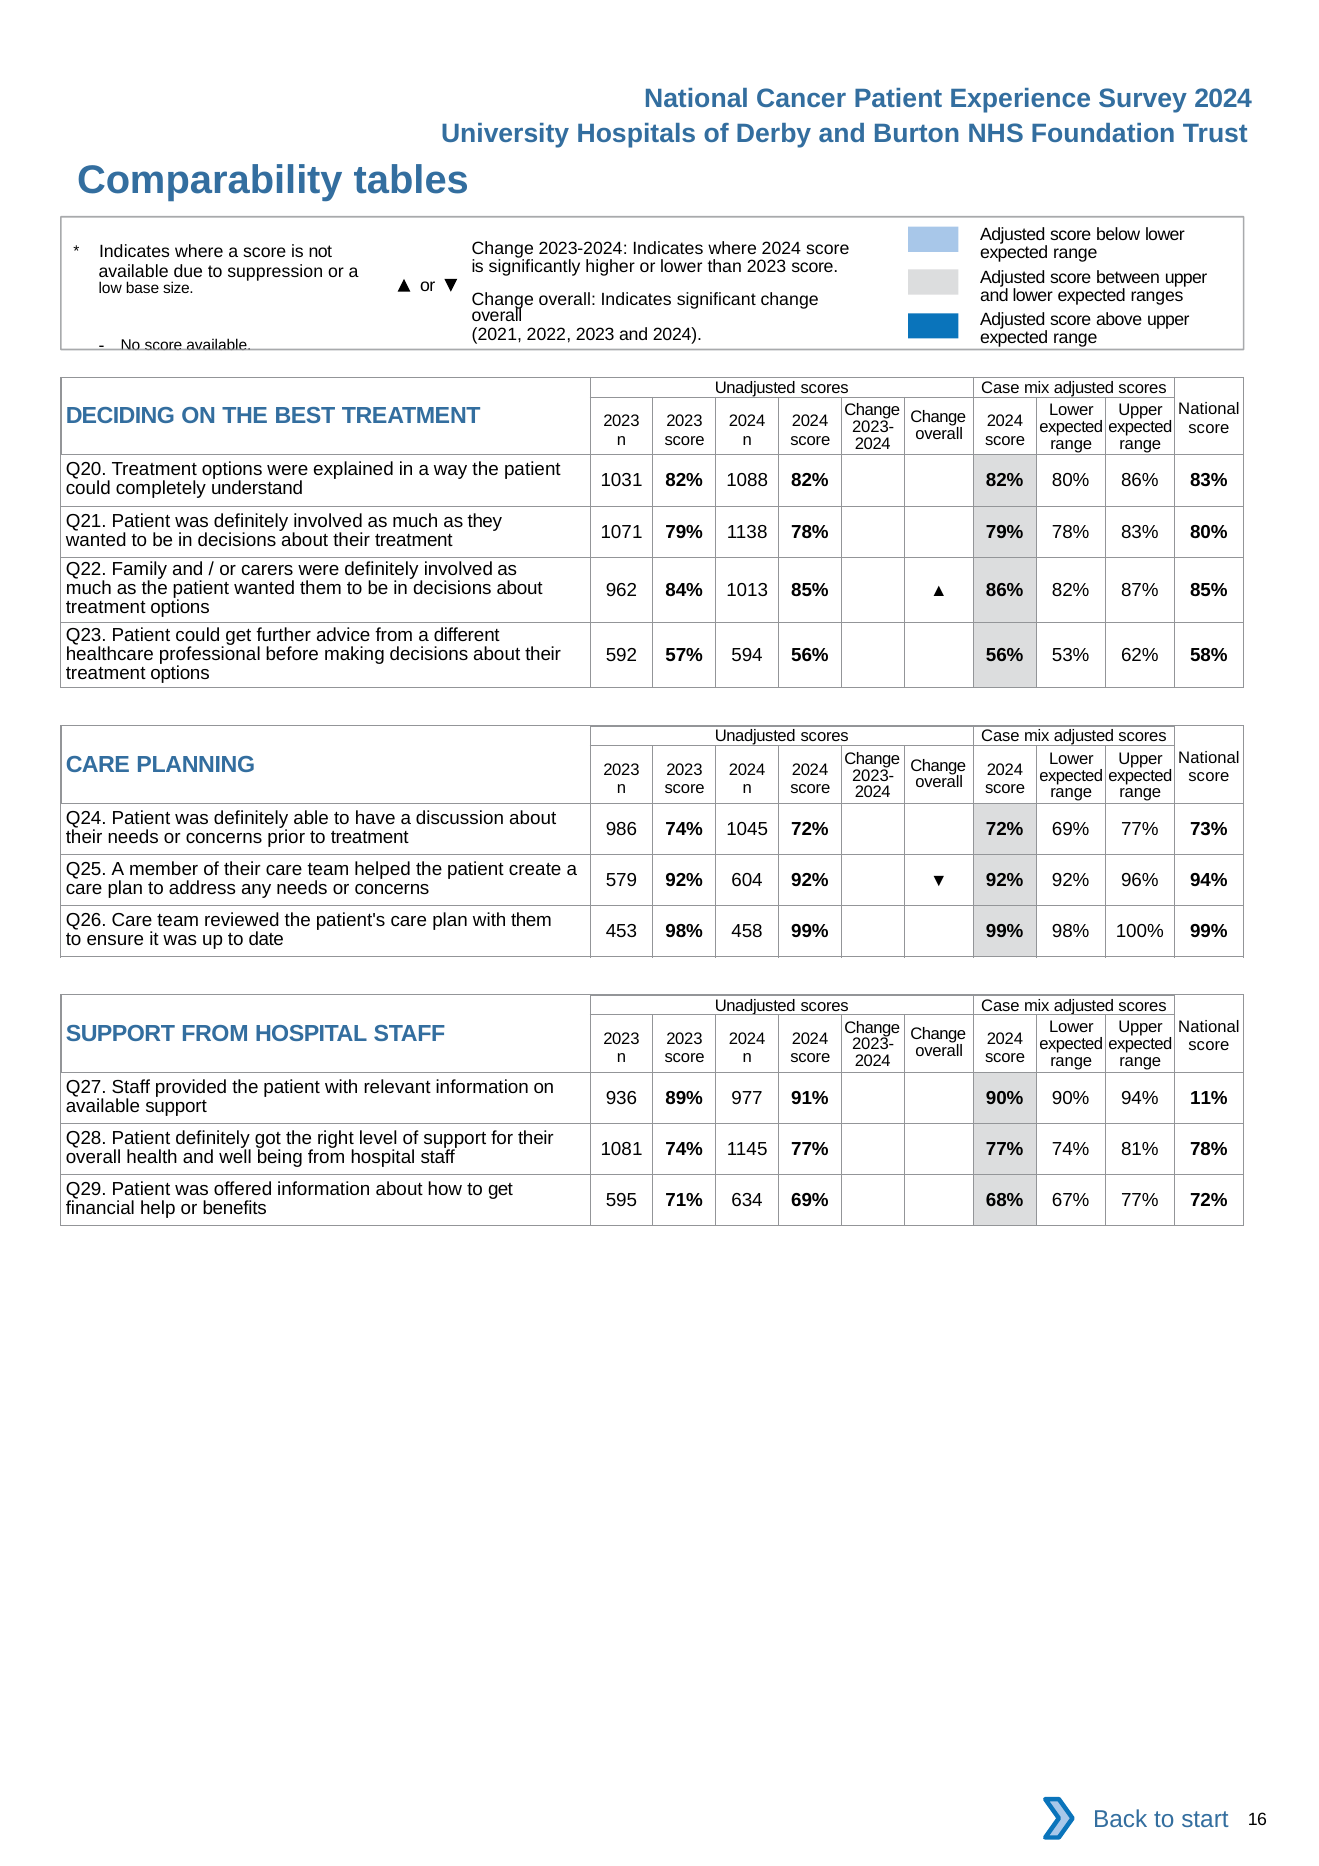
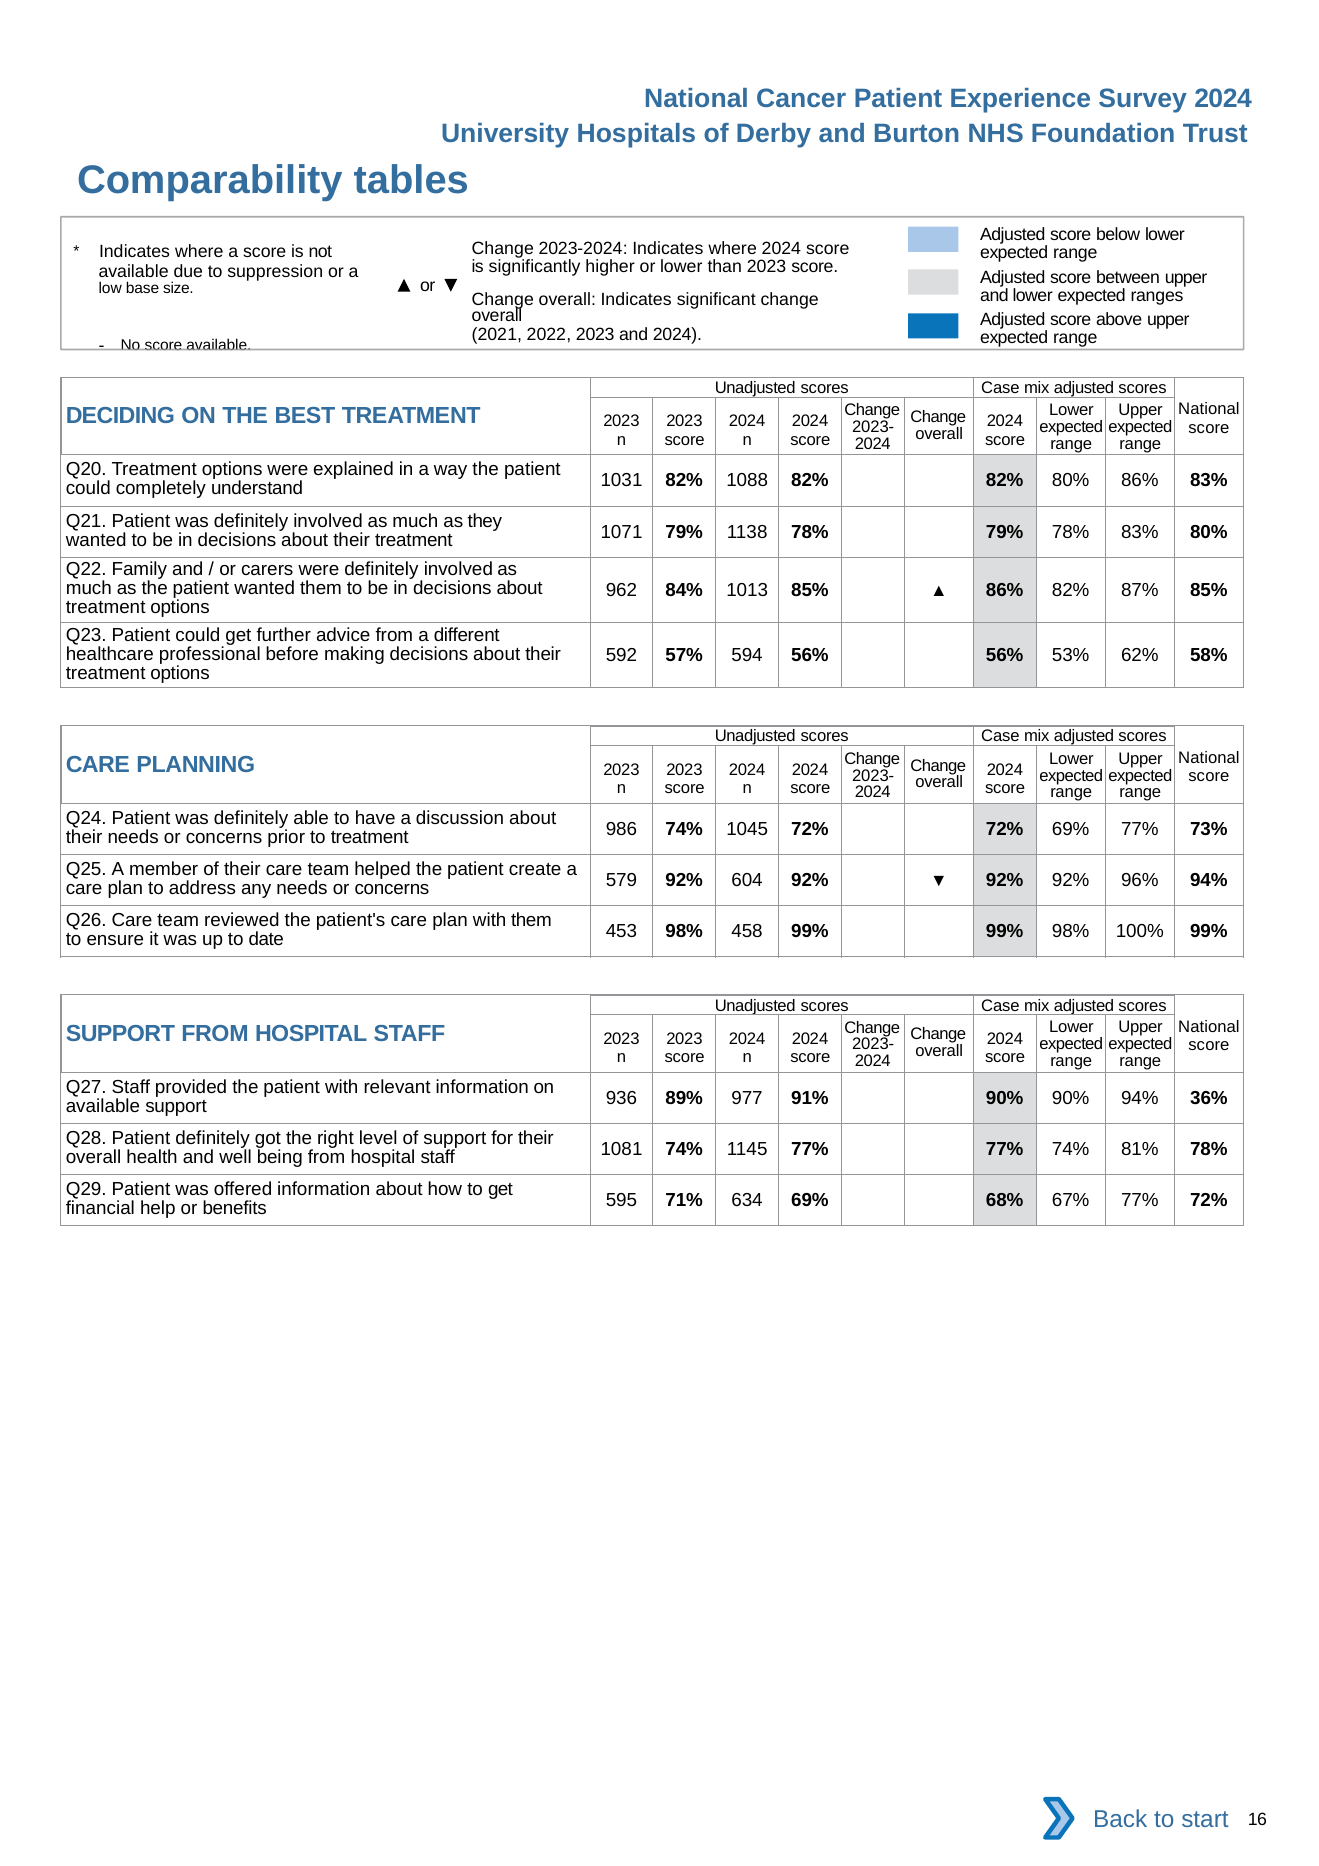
11%: 11% -> 36%
